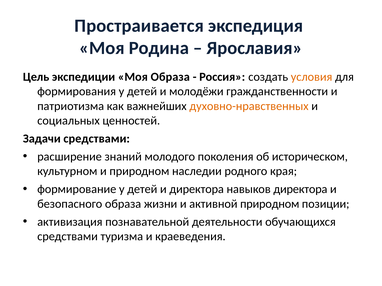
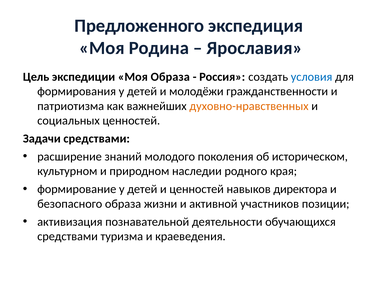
Простраивается: Простраивается -> Предложенного
условия colour: orange -> blue
и директора: директора -> ценностей
активной природном: природном -> участников
